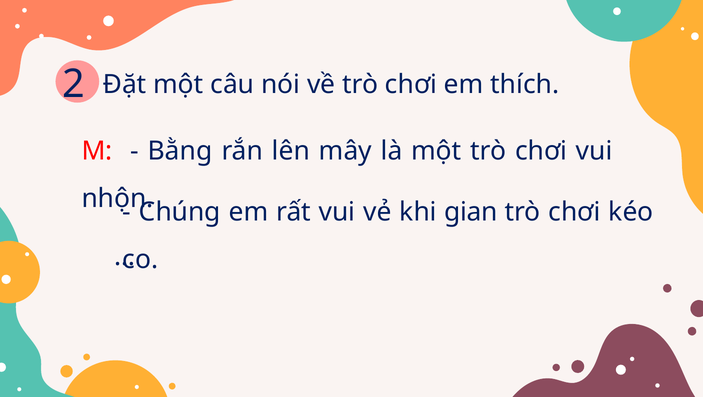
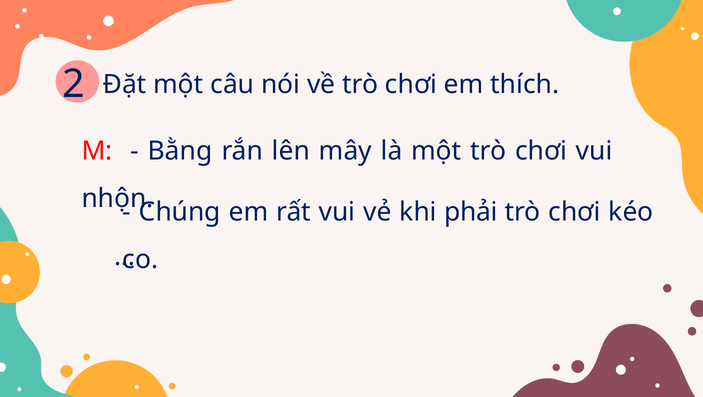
gian: gian -> phải
